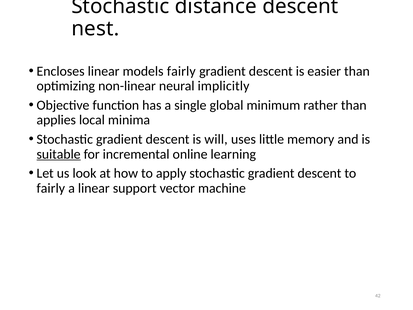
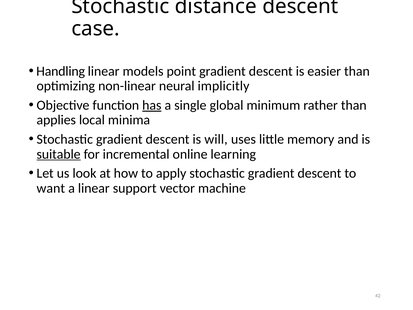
nest: nest -> case
Encloses: Encloses -> Handling
models fairly: fairly -> point
has underline: none -> present
fairly at (51, 188): fairly -> want
